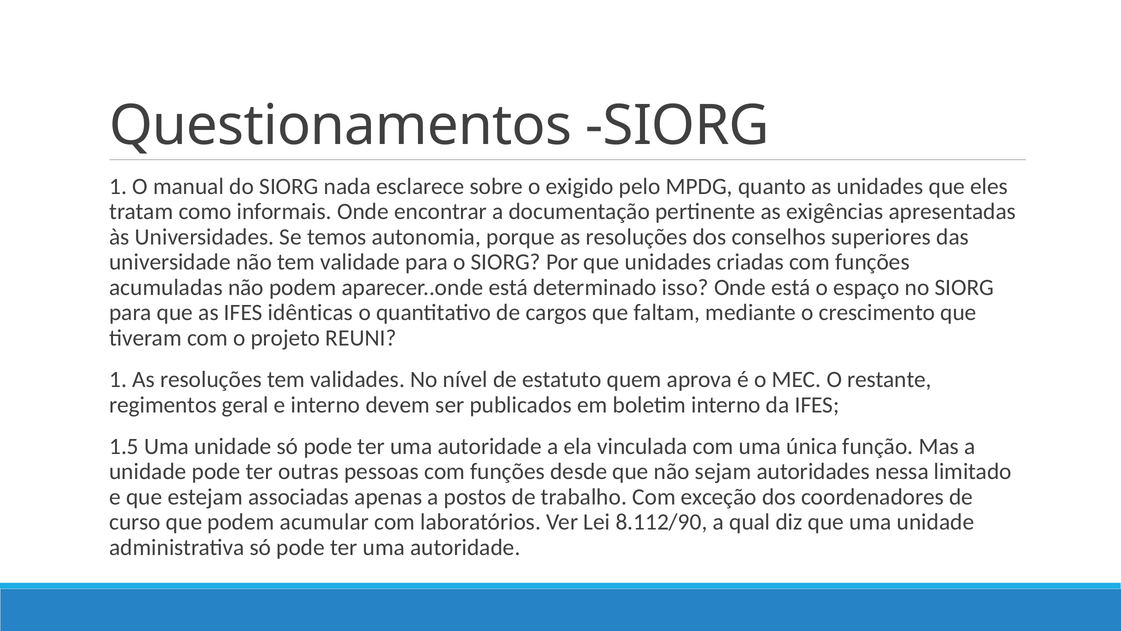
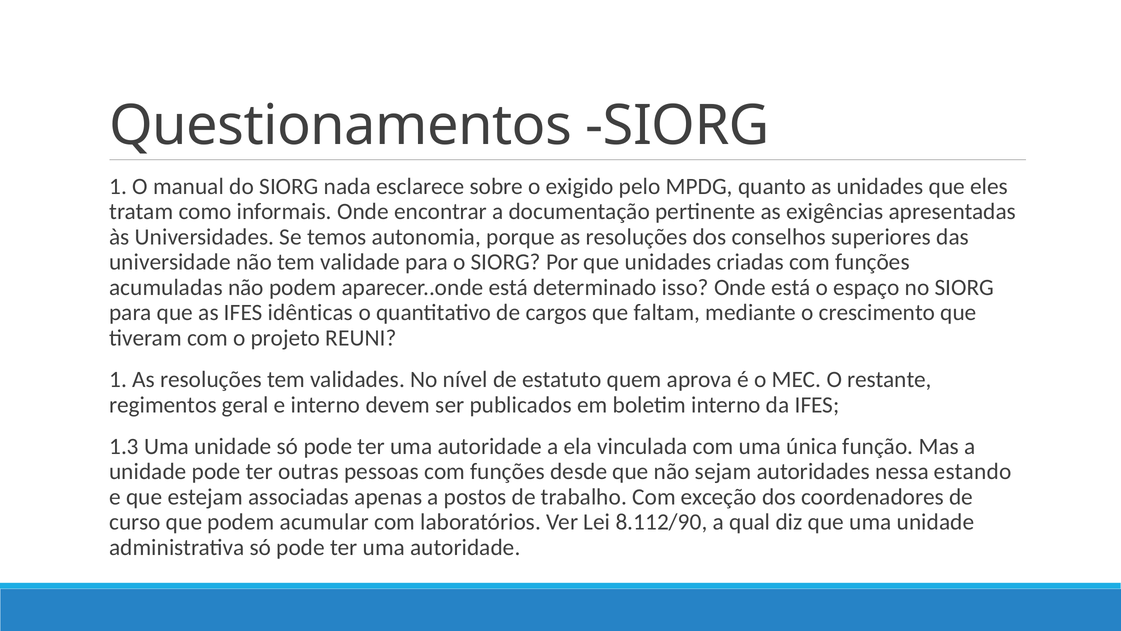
1.5: 1.5 -> 1.3
limitado: limitado -> estando
